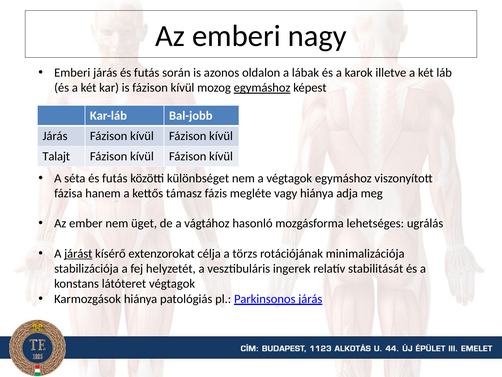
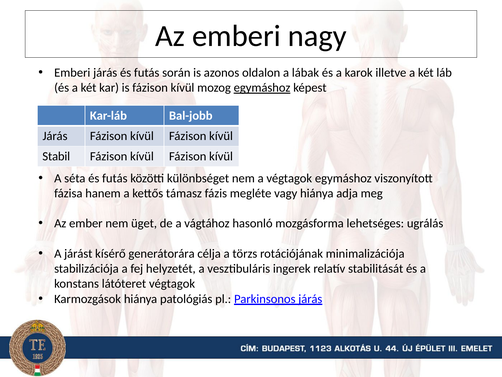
Talajt: Talajt -> Stabil
járást underline: present -> none
extenzorokat: extenzorokat -> generátorára
